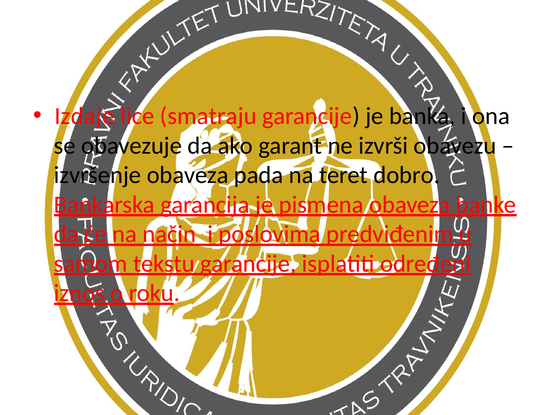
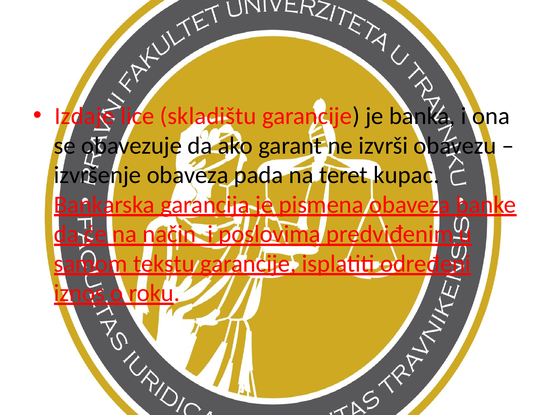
smatraju: smatraju -> skladištu
dobro: dobro -> kupac
